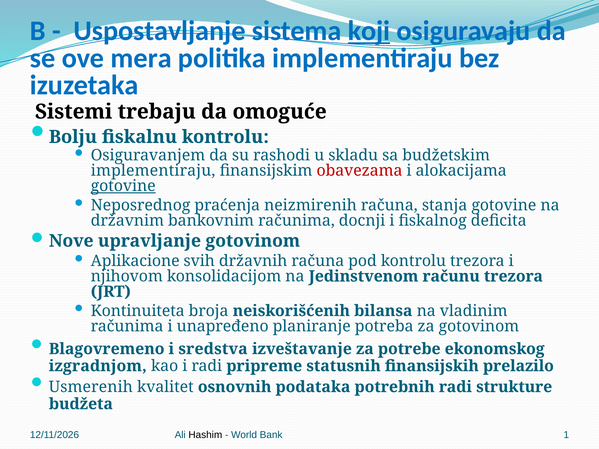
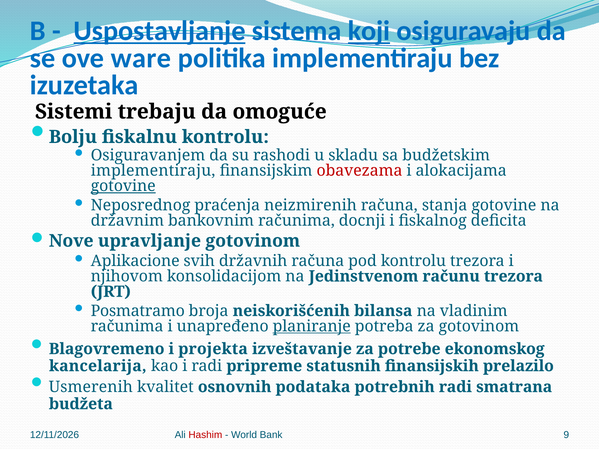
Uspostavljanje underline: none -> present
mera: mera -> ware
Kontinuiteta: Kontinuiteta -> Posmatramo
planiranje underline: none -> present
sredstva: sredstva -> projekta
izgradnjom: izgradnjom -> kancelarija
strukture: strukture -> smatrana
Hashim colour: black -> red
1: 1 -> 9
